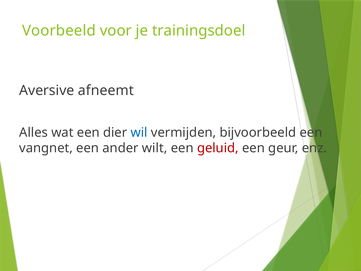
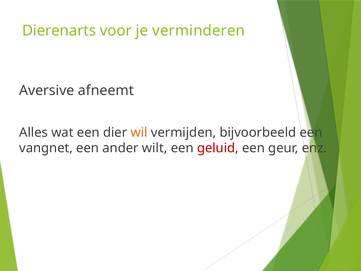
Voorbeeld: Voorbeeld -> Dierenarts
trainingsdoel: trainingsdoel -> verminderen
wil colour: blue -> orange
